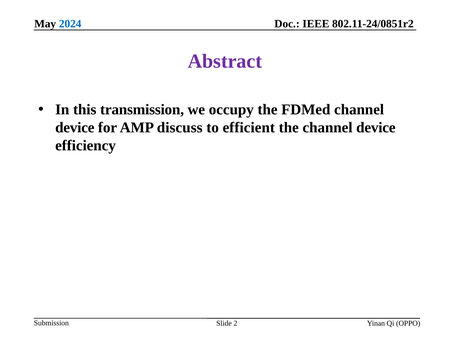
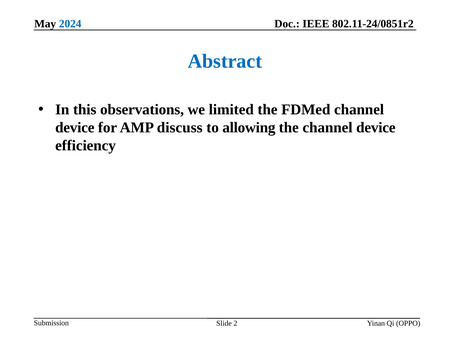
Abstract colour: purple -> blue
transmission: transmission -> observations
occupy: occupy -> limited
efficient: efficient -> allowing
